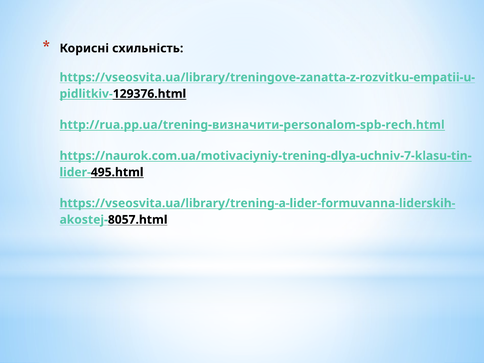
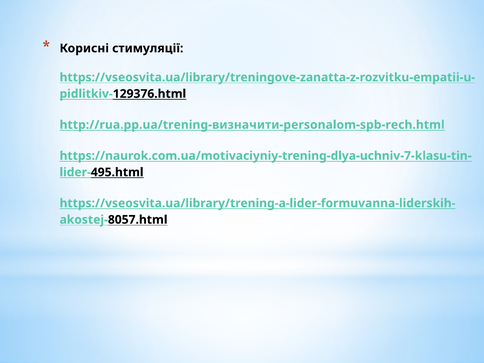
схильність: схильність -> стимуляції
